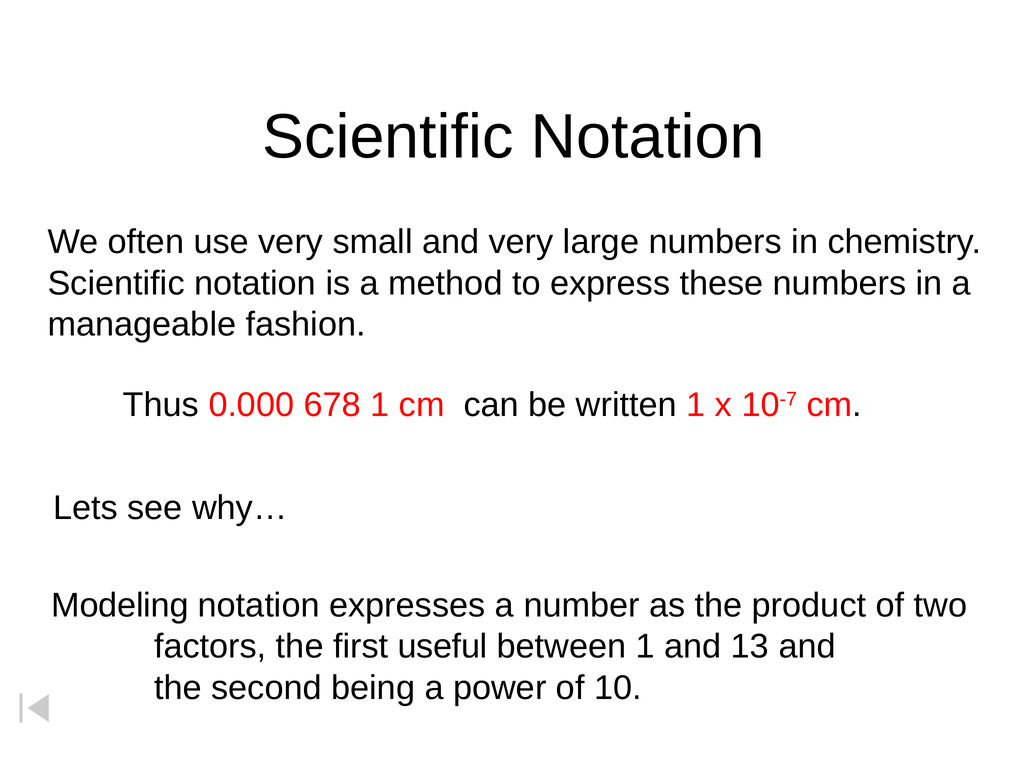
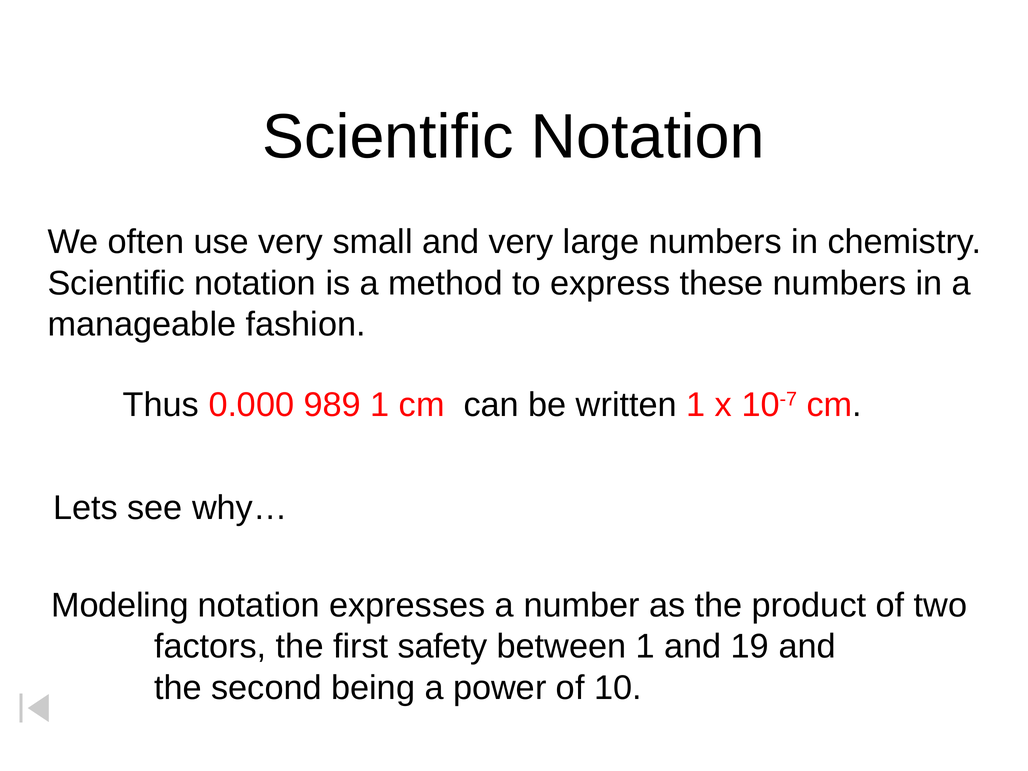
678: 678 -> 989
useful: useful -> safety
13: 13 -> 19
